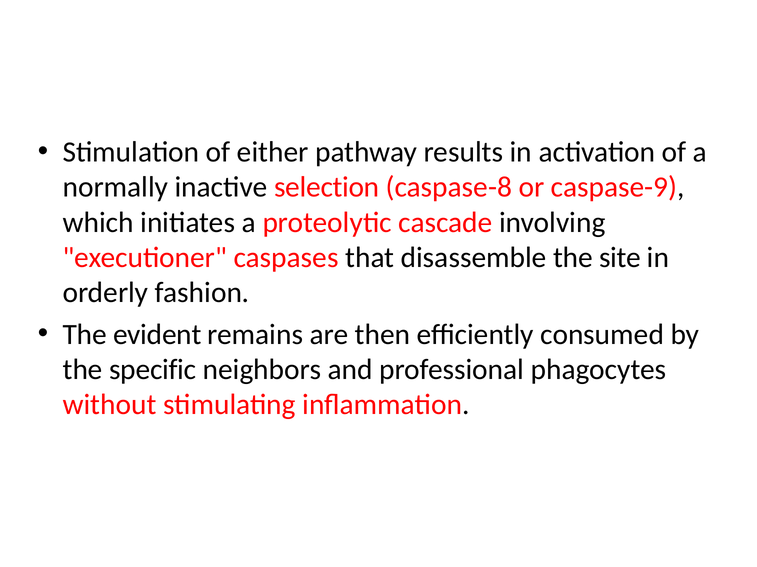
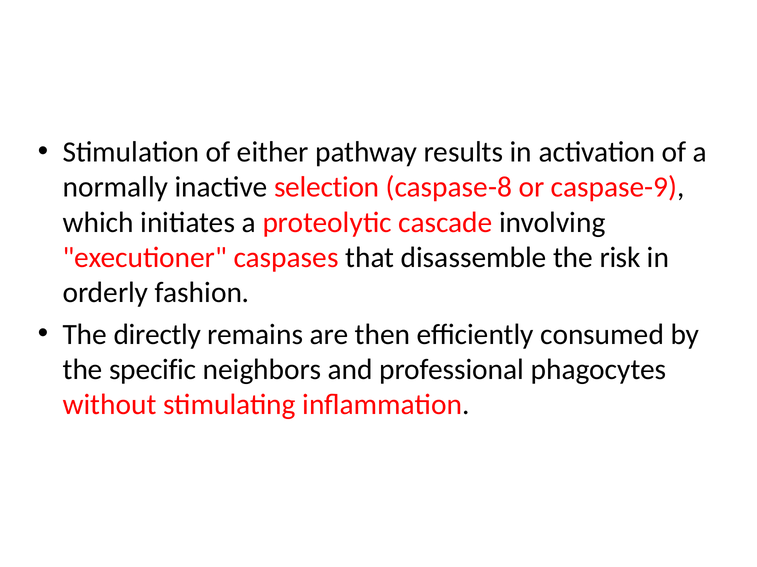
site: site -> risk
evident: evident -> directly
